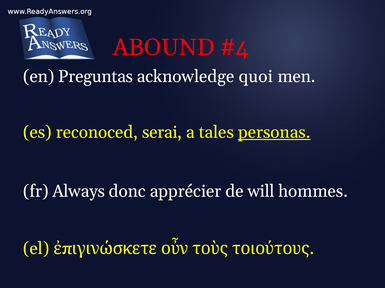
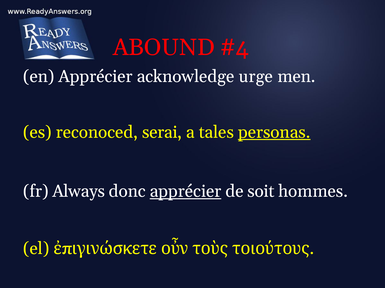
en Preguntas: Preguntas -> Apprécier
quoi: quoi -> urge
apprécier at (186, 192) underline: none -> present
will: will -> soit
